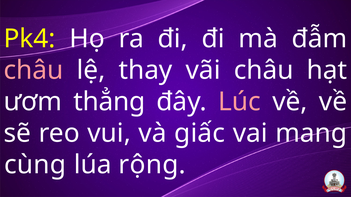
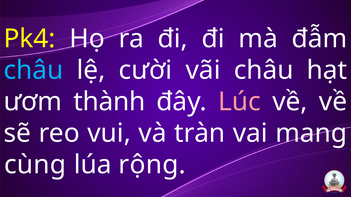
châu at (33, 70) colour: pink -> light blue
thay: thay -> cười
thẳng: thẳng -> thành
giấc: giấc -> tràn
